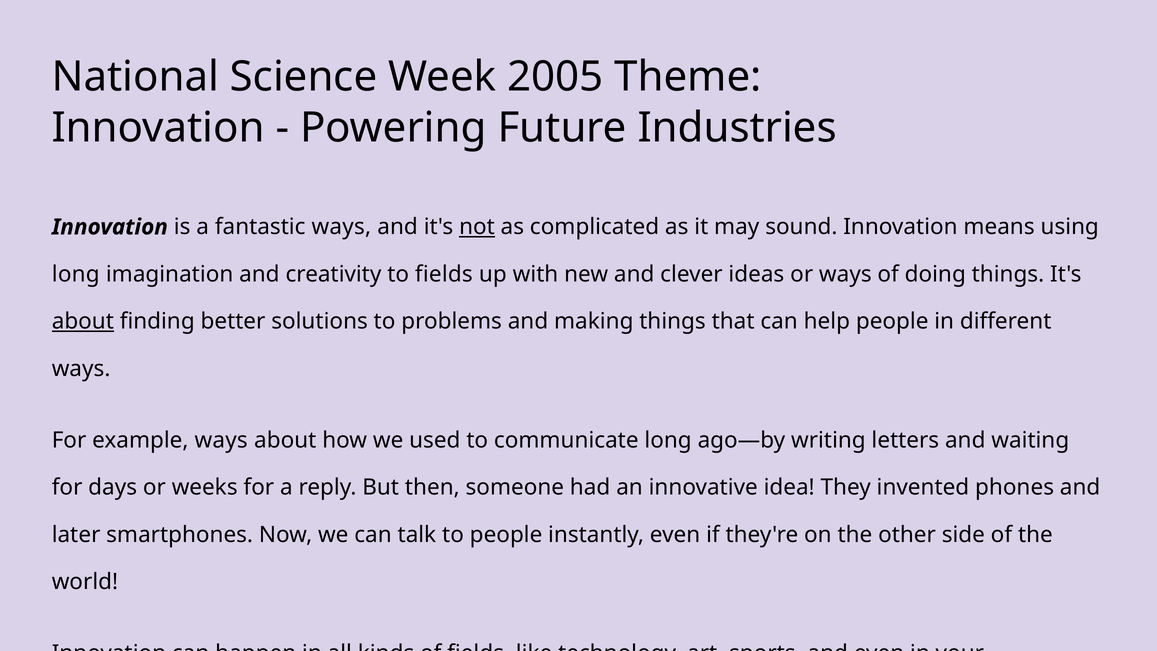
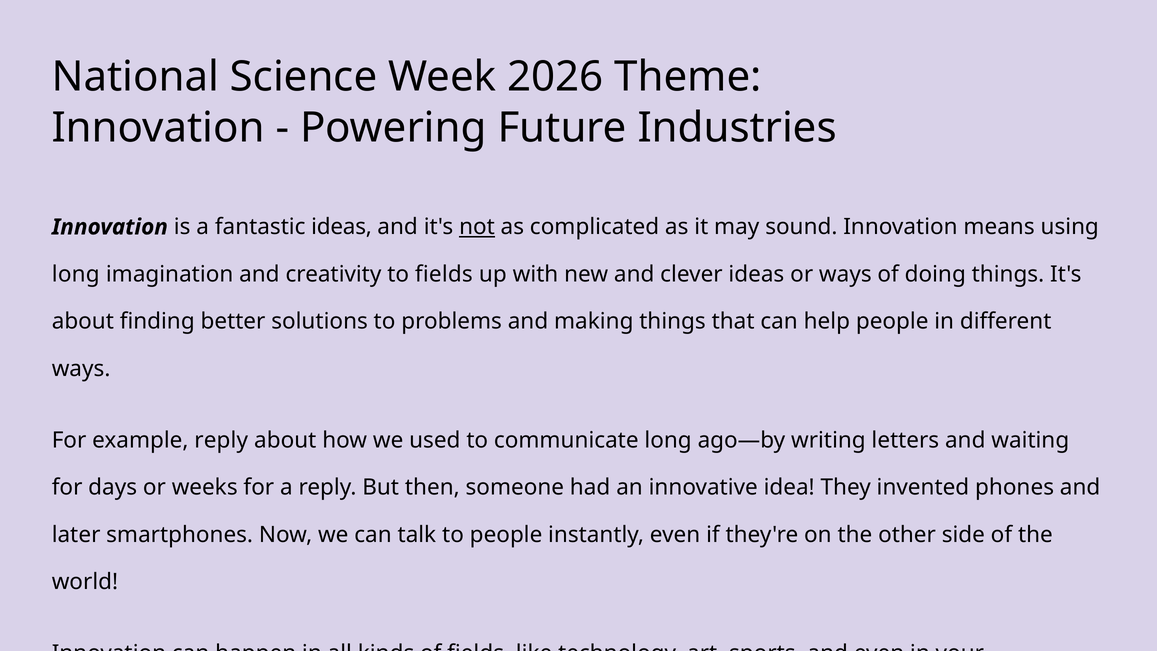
2005: 2005 -> 2026
fantastic ways: ways -> ideas
about at (83, 321) underline: present -> none
example ways: ways -> reply
